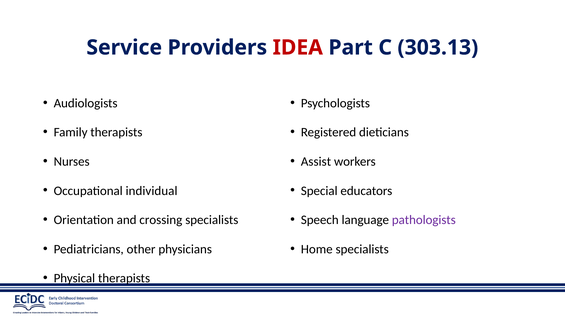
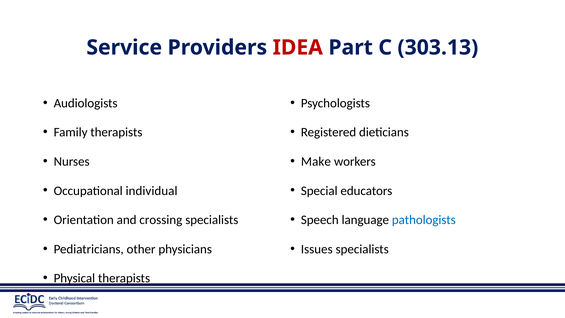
Assist: Assist -> Make
pathologists colour: purple -> blue
Home: Home -> Issues
